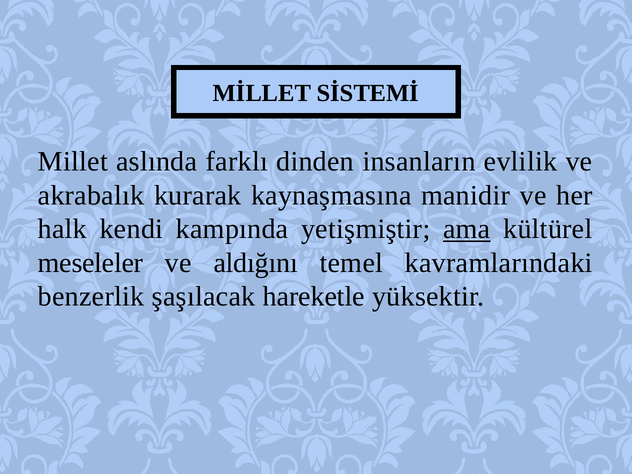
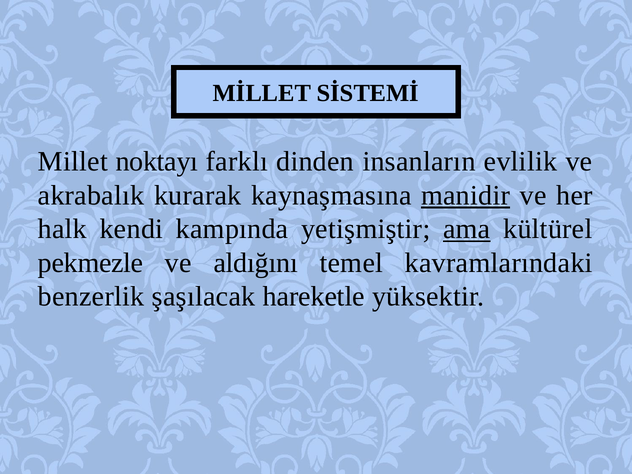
aslında: aslında -> noktayı
manidir underline: none -> present
meseleler: meseleler -> pekmezle
